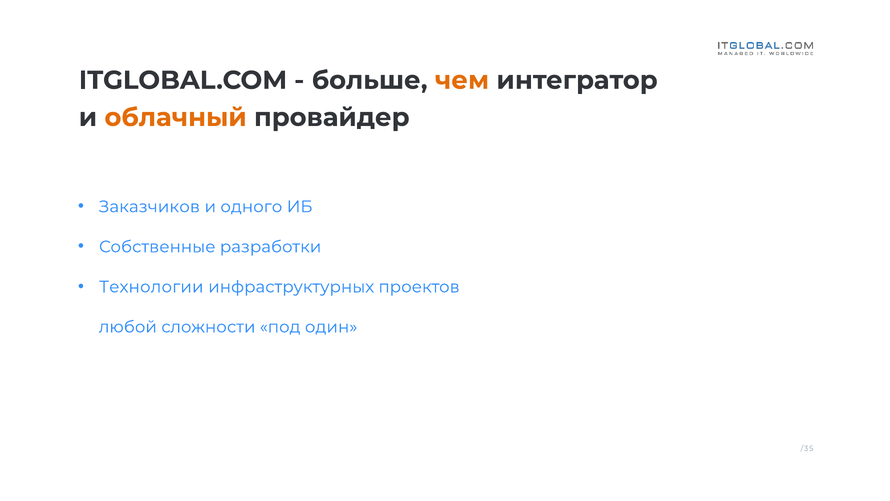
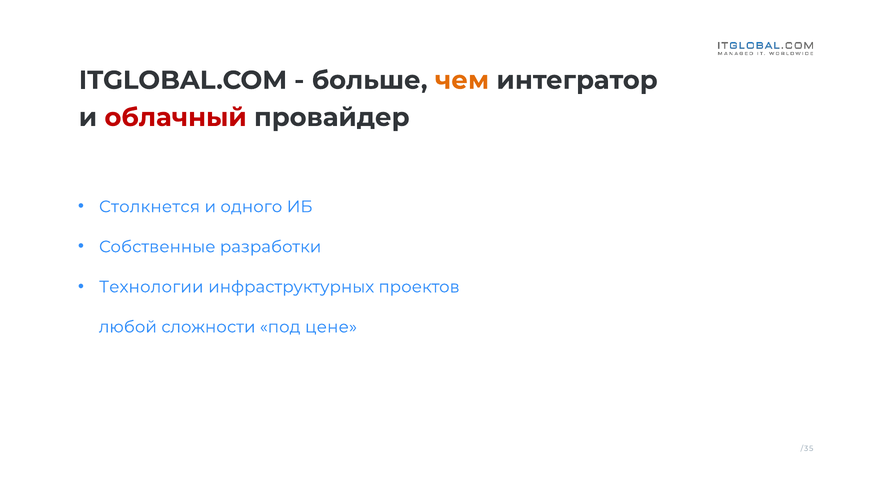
облачный colour: orange -> red
Заказчиков: Заказчиков -> Столкнется
один: один -> цене
